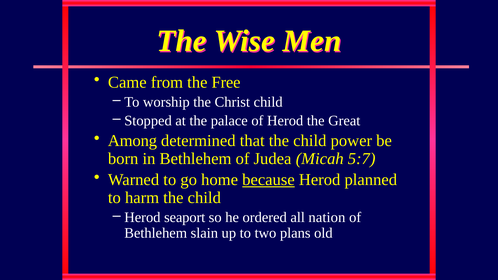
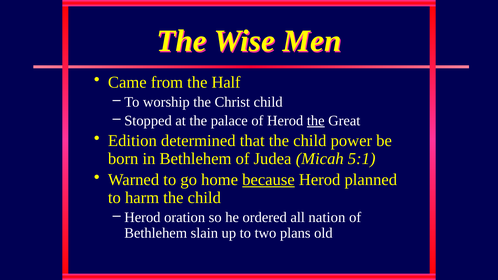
Free: Free -> Half
the at (316, 121) underline: none -> present
Among: Among -> Edition
5:7: 5:7 -> 5:1
seaport: seaport -> oration
